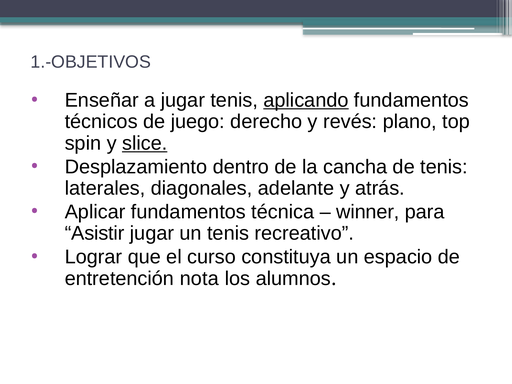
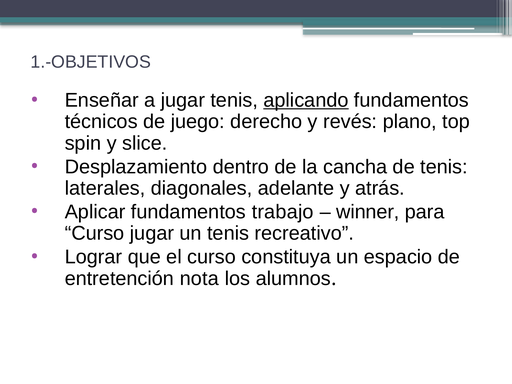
slice underline: present -> none
técnica: técnica -> trabajo
Asistir at (95, 233): Asistir -> Curso
